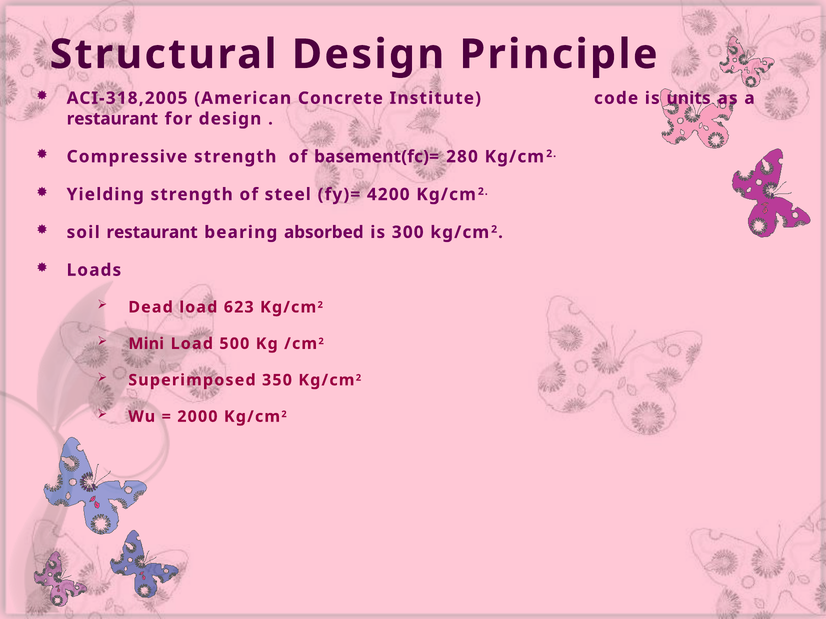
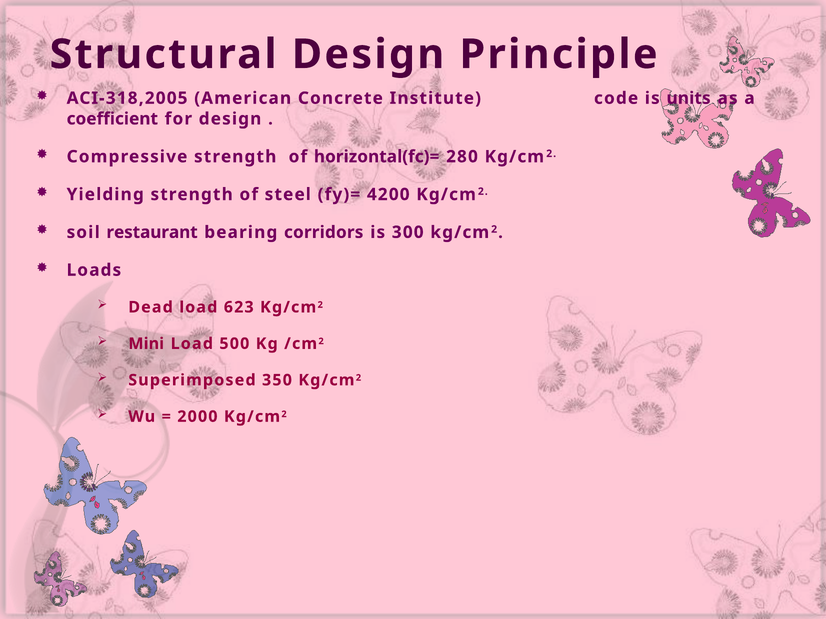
restaurant at (112, 119): restaurant -> coefficient
basement(fc)=: basement(fc)= -> horizontal(fc)=
absorbed: absorbed -> corridors
